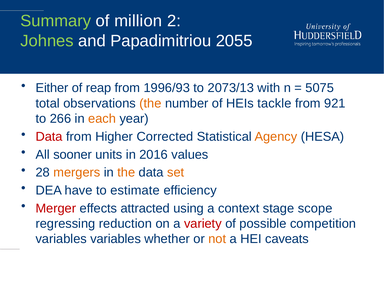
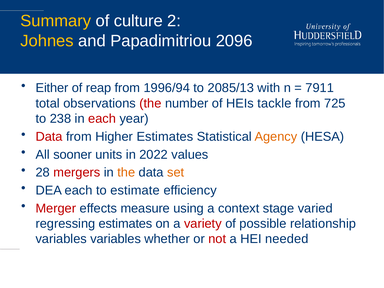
Summary colour: light green -> yellow
million: million -> culture
Johnes colour: light green -> yellow
2055: 2055 -> 2096
1996/93: 1996/93 -> 1996/94
2073/13: 2073/13 -> 2085/13
5075: 5075 -> 7911
the at (150, 103) colour: orange -> red
921: 921 -> 725
266: 266 -> 238
each at (102, 119) colour: orange -> red
Higher Corrected: Corrected -> Estimates
2016: 2016 -> 2022
mergers colour: orange -> red
DEA have: have -> each
attracted: attracted -> measure
scope: scope -> varied
regressing reduction: reduction -> estimates
competition: competition -> relationship
not colour: orange -> red
caveats: caveats -> needed
